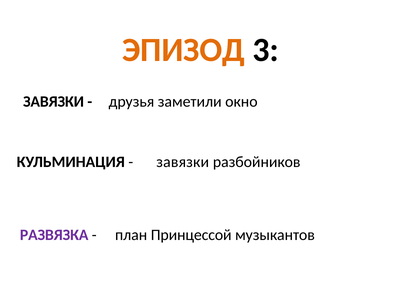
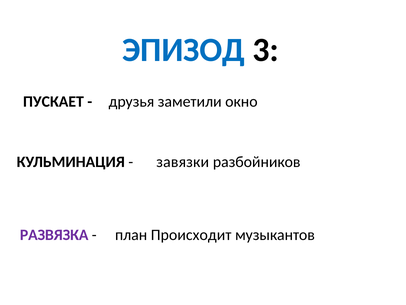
ЭПИЗОД colour: orange -> blue
ЗАВЯЗКИ at (54, 101): ЗАВЯЗКИ -> ПУСКАЕТ
Принцессой: Принцессой -> Происходит
